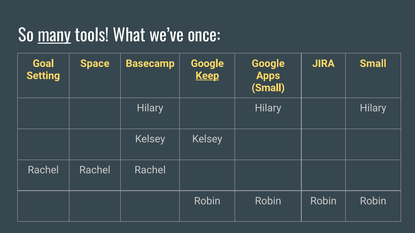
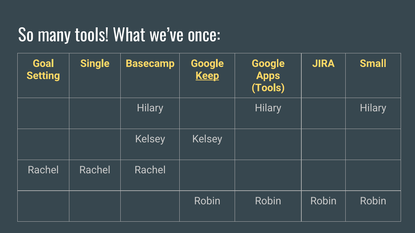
many underline: present -> none
Space: Space -> Single
Small at (268, 88): Small -> Tools
